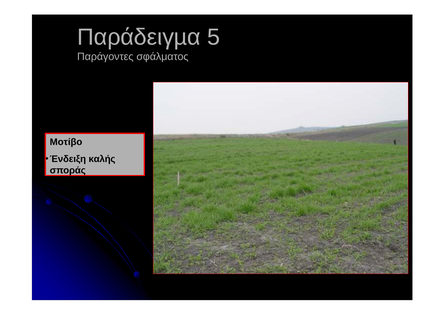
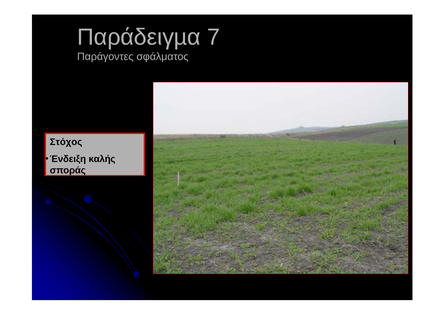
5: 5 -> 7
Μοτίβο: Μοτίβο -> Στόχος
